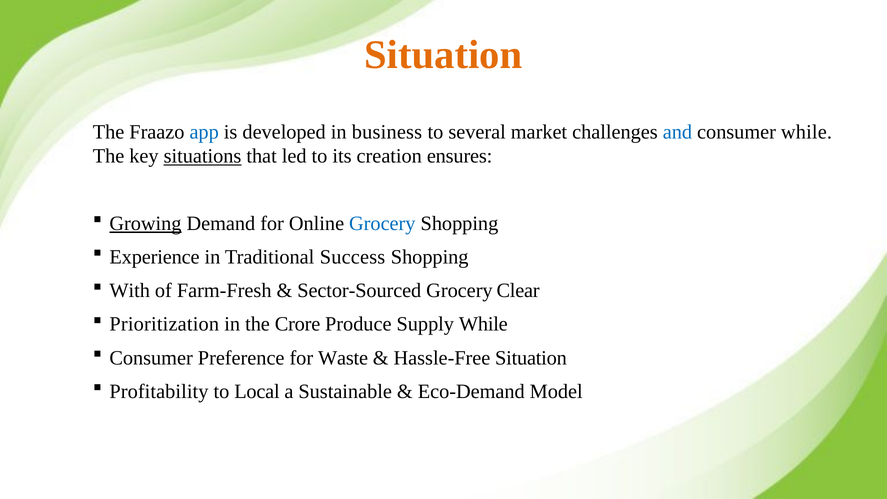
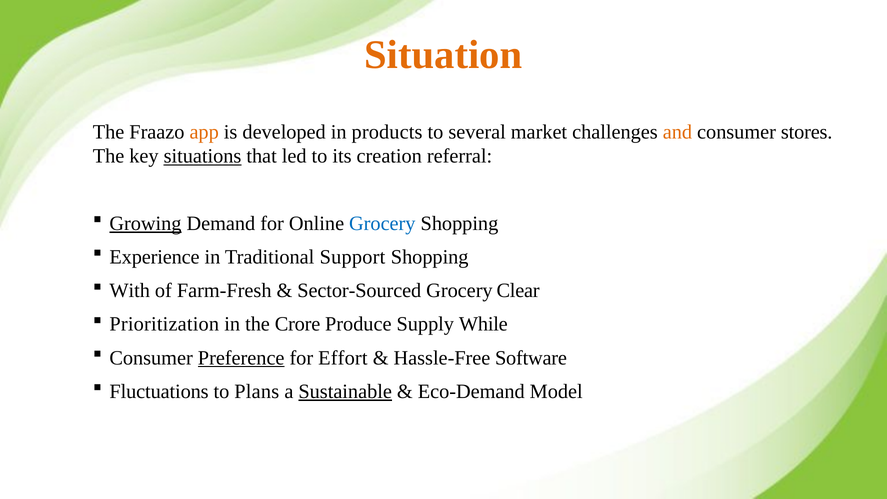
app colour: blue -> orange
business: business -> products
and colour: blue -> orange
consumer while: while -> stores
ensures: ensures -> referral
Success: Success -> Support
Preference underline: none -> present
Waste: Waste -> Effort
Hassle-Free Situation: Situation -> Software
Profitability: Profitability -> Fluctuations
Local: Local -> Plans
Sustainable underline: none -> present
